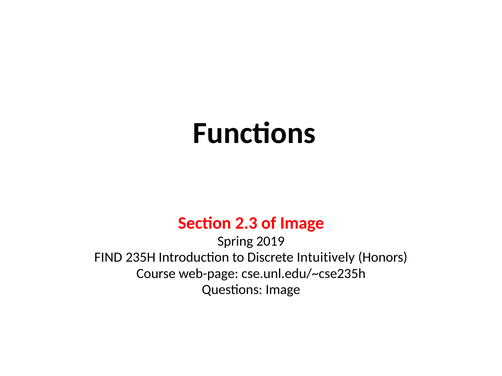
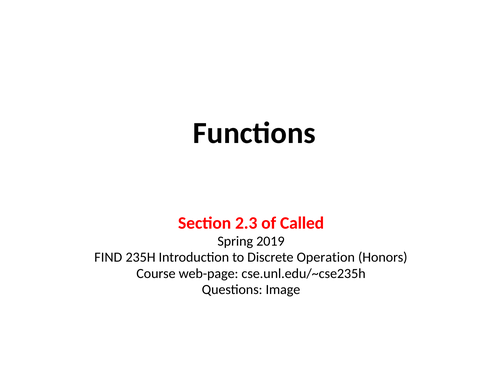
of Image: Image -> Called
Intuitively: Intuitively -> Operation
